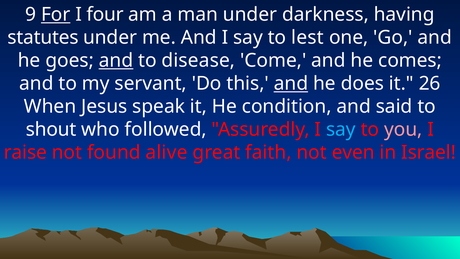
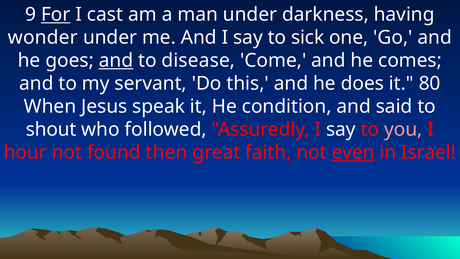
four: four -> cast
statutes: statutes -> wonder
lest: lest -> sick
and at (291, 84) underline: present -> none
26: 26 -> 80
say at (341, 130) colour: light blue -> white
raise: raise -> hour
alive: alive -> then
even underline: none -> present
